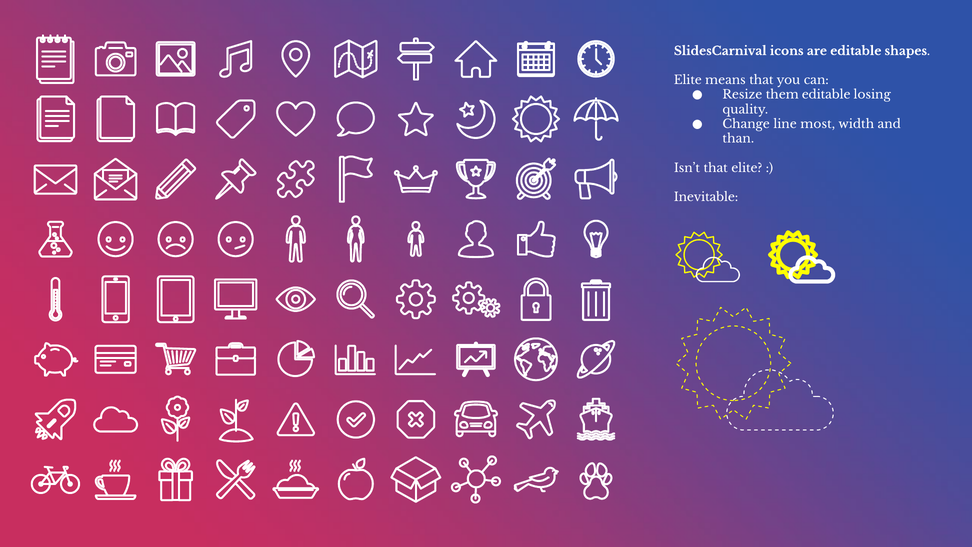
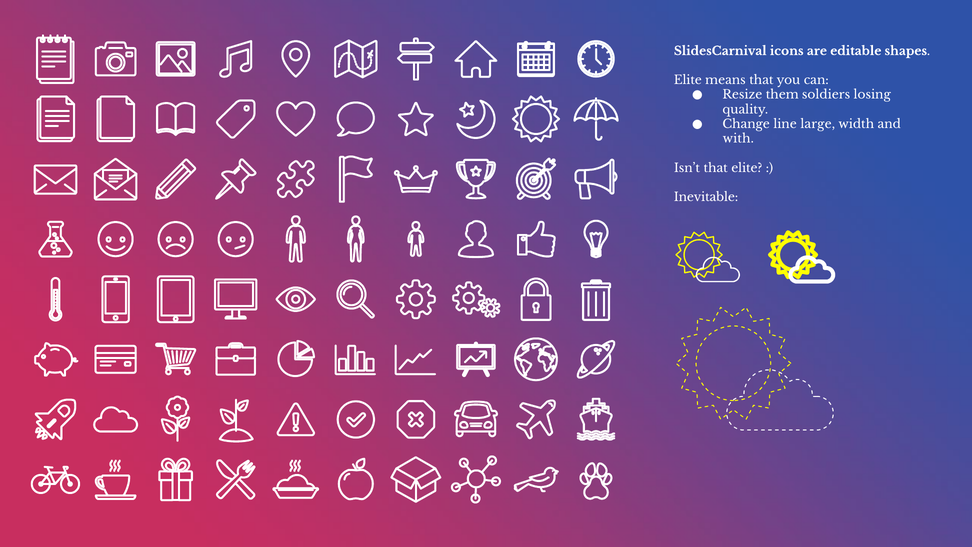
them editable: editable -> soldiers
most: most -> large
than: than -> with
